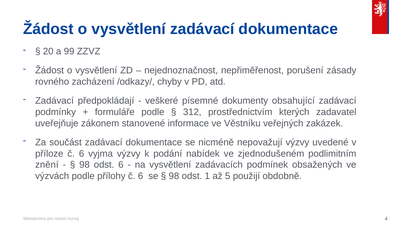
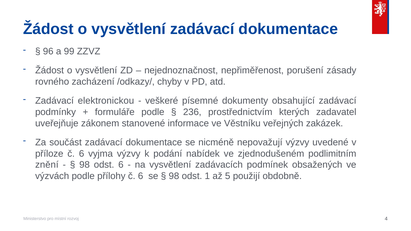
20: 20 -> 96
předpokládají: předpokládají -> elektronickou
312: 312 -> 236
